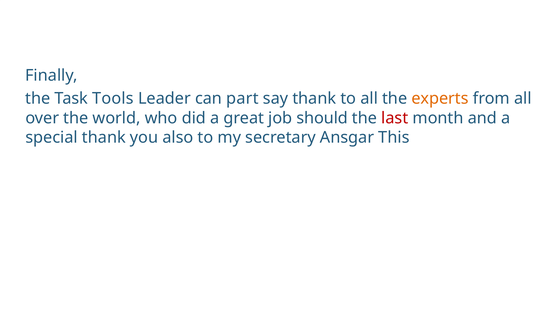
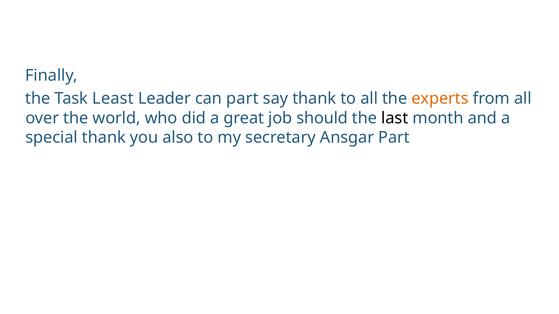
Tools: Tools -> Least
last colour: red -> black
Ansgar This: This -> Part
